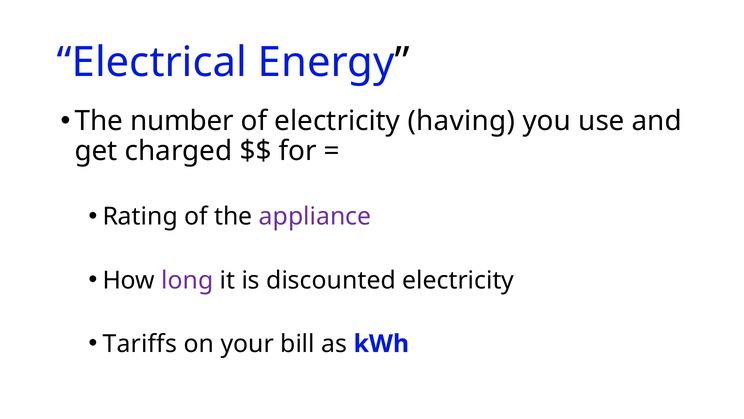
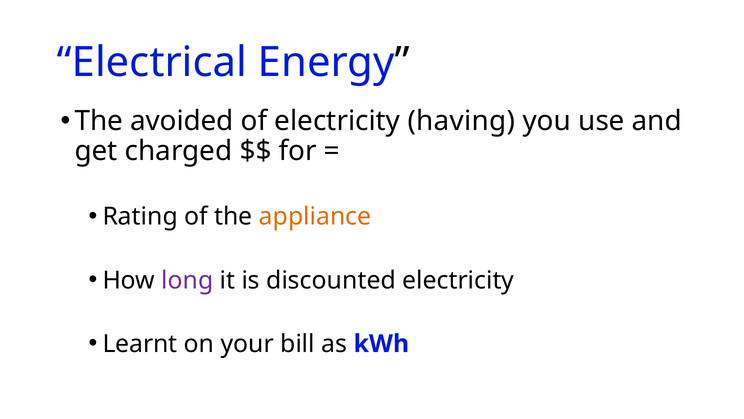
number: number -> avoided
appliance colour: purple -> orange
Tariffs: Tariffs -> Learnt
